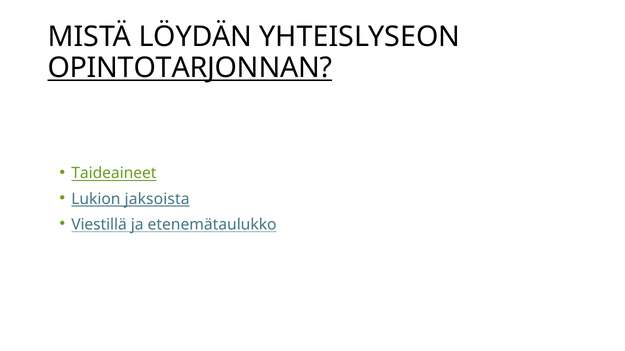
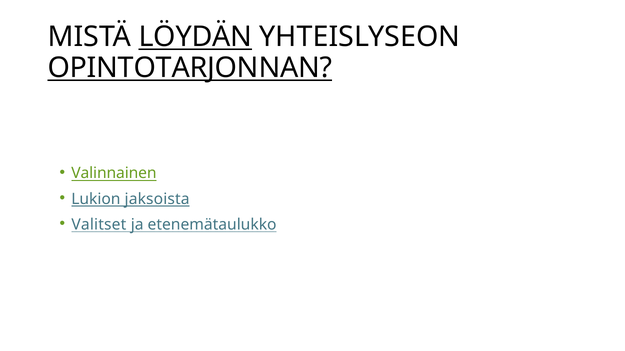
LÖYDÄN underline: none -> present
Taideaineet: Taideaineet -> Valinnainen
Viestillä: Viestillä -> Valitset
